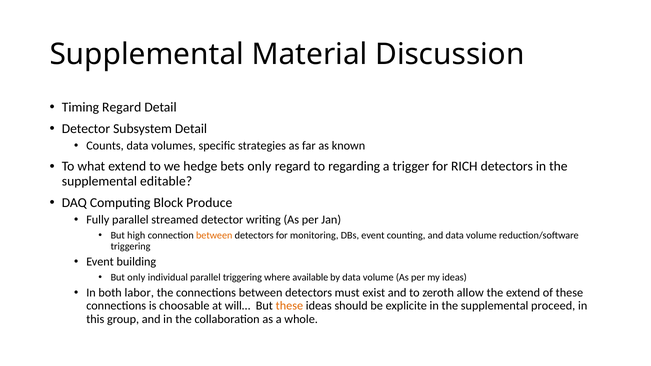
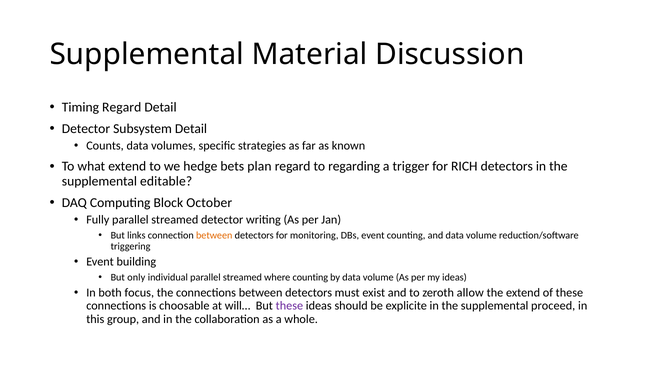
bets only: only -> plan
Produce: Produce -> October
high: high -> links
individual parallel triggering: triggering -> streamed
where available: available -> counting
labor: labor -> focus
these at (289, 306) colour: orange -> purple
